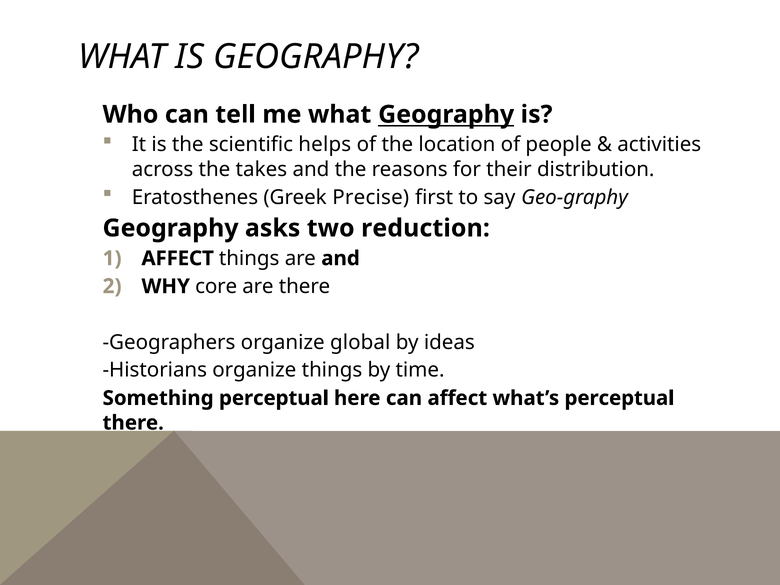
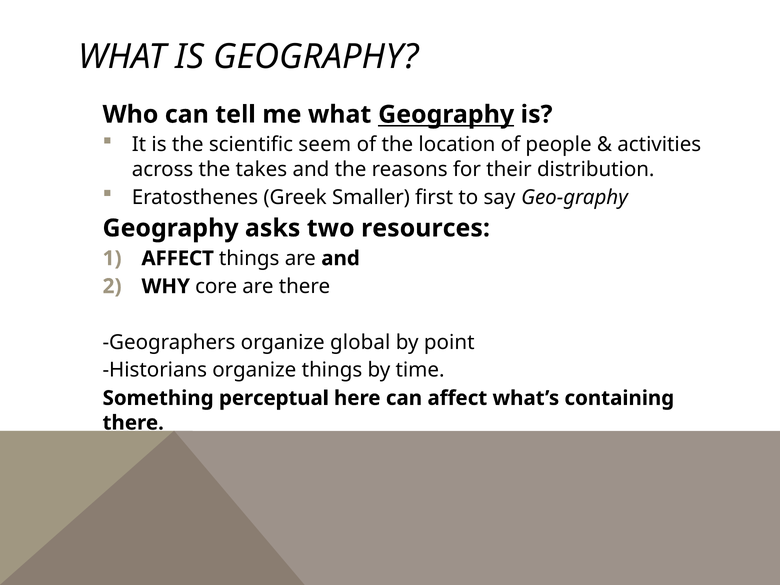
helps: helps -> seem
Precise: Precise -> Smaller
reduction: reduction -> resources
ideas: ideas -> point
what’s perceptual: perceptual -> containing
